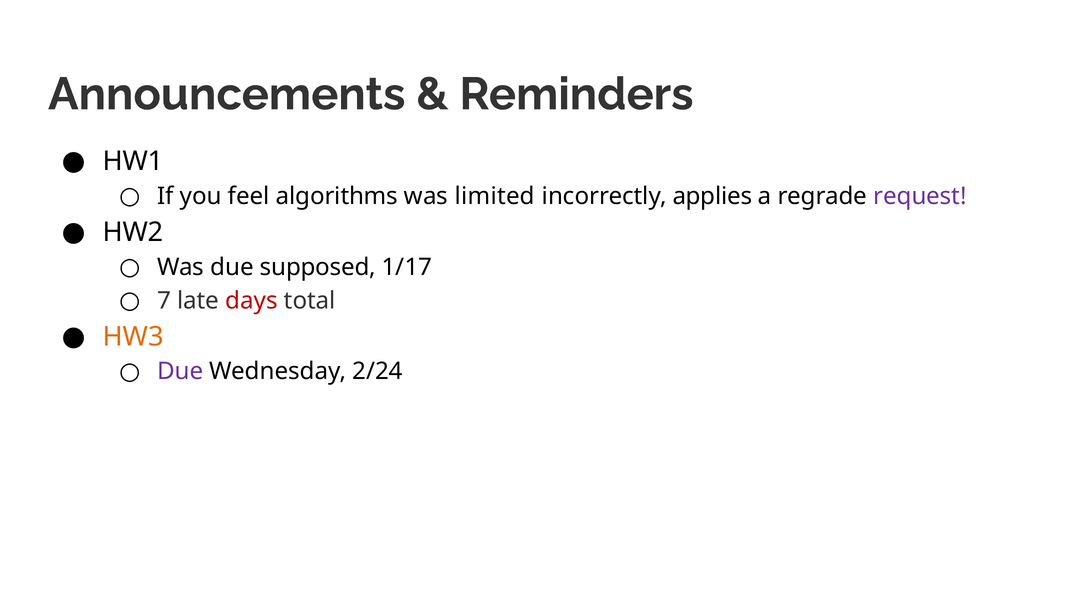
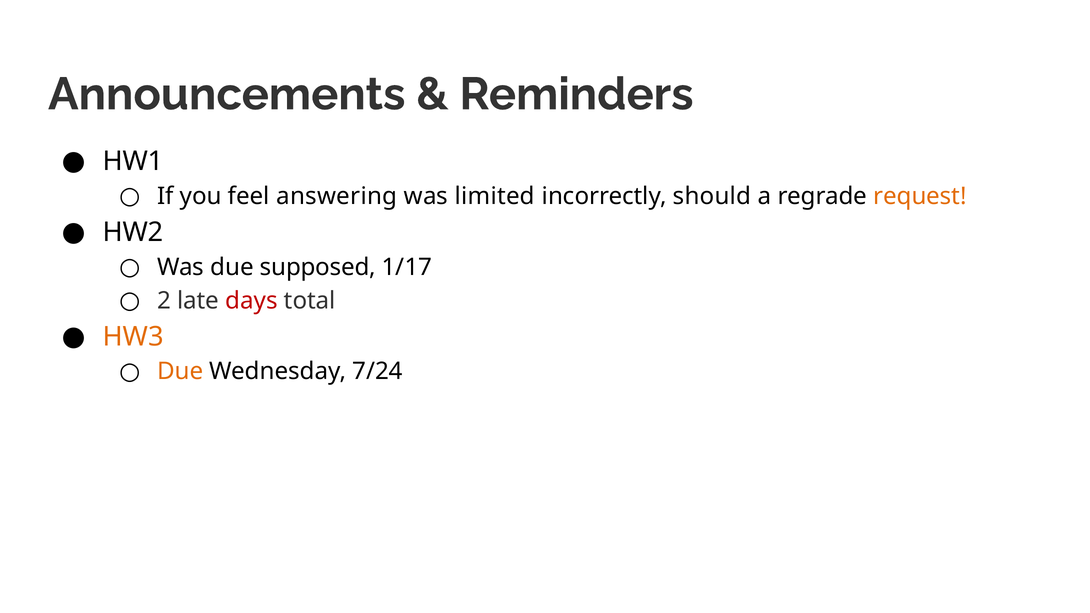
algorithms: algorithms -> answering
applies: applies -> should
request colour: purple -> orange
7: 7 -> 2
Due at (180, 372) colour: purple -> orange
2/24: 2/24 -> 7/24
